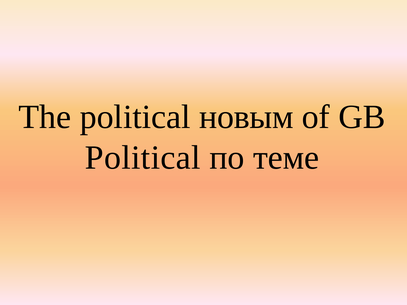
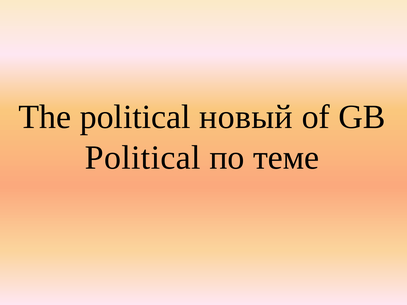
новым: новым -> новый
